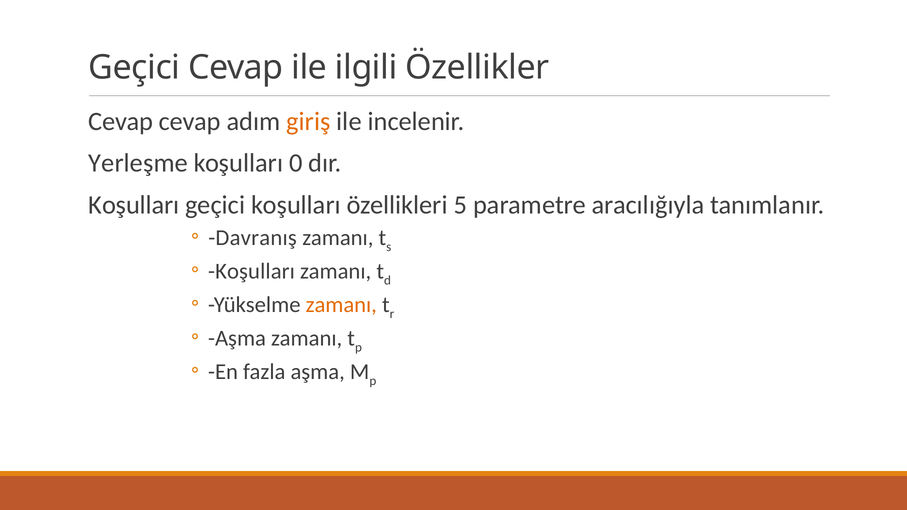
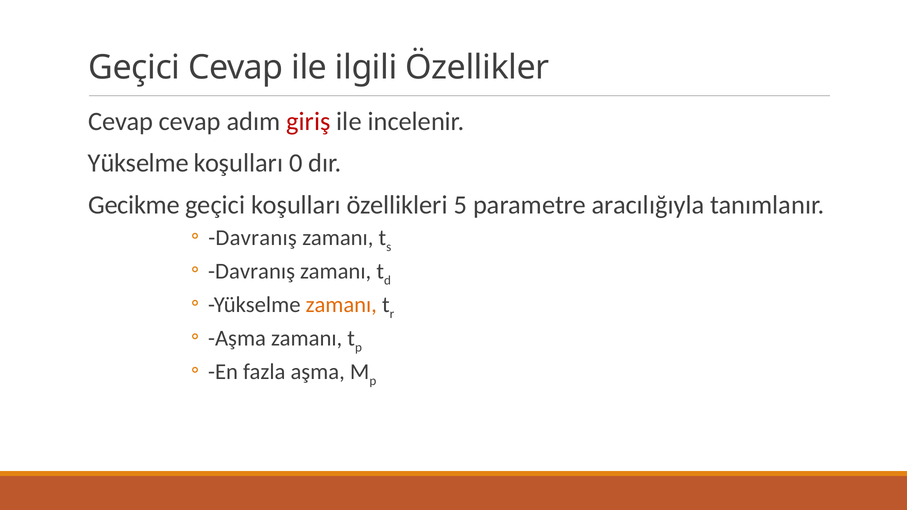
giriş colour: orange -> red
Yerleşme at (138, 163): Yerleşme -> Yükselme
Koşulları at (134, 205): Koşulları -> Gecikme
Koşulları at (252, 272): Koşulları -> Davranış
